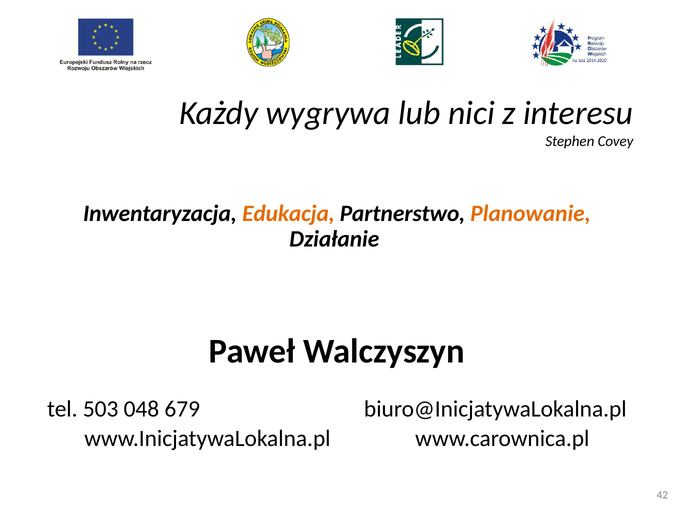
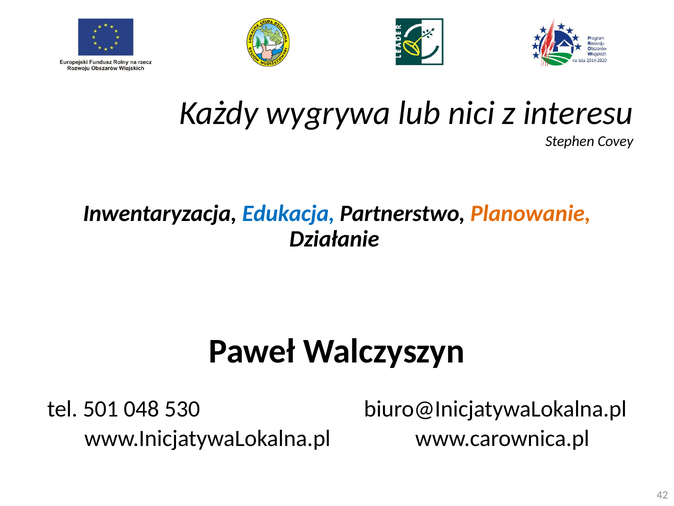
Edukacja colour: orange -> blue
503: 503 -> 501
679: 679 -> 530
